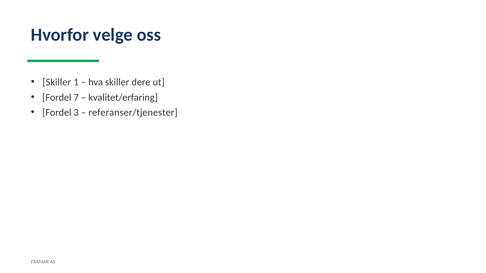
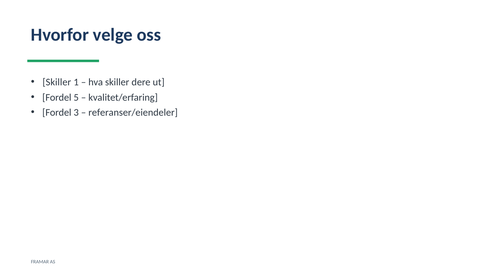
7: 7 -> 5
referanser/tjenester: referanser/tjenester -> referanser/eiendeler
